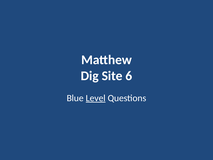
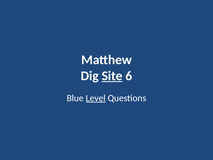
Site underline: none -> present
